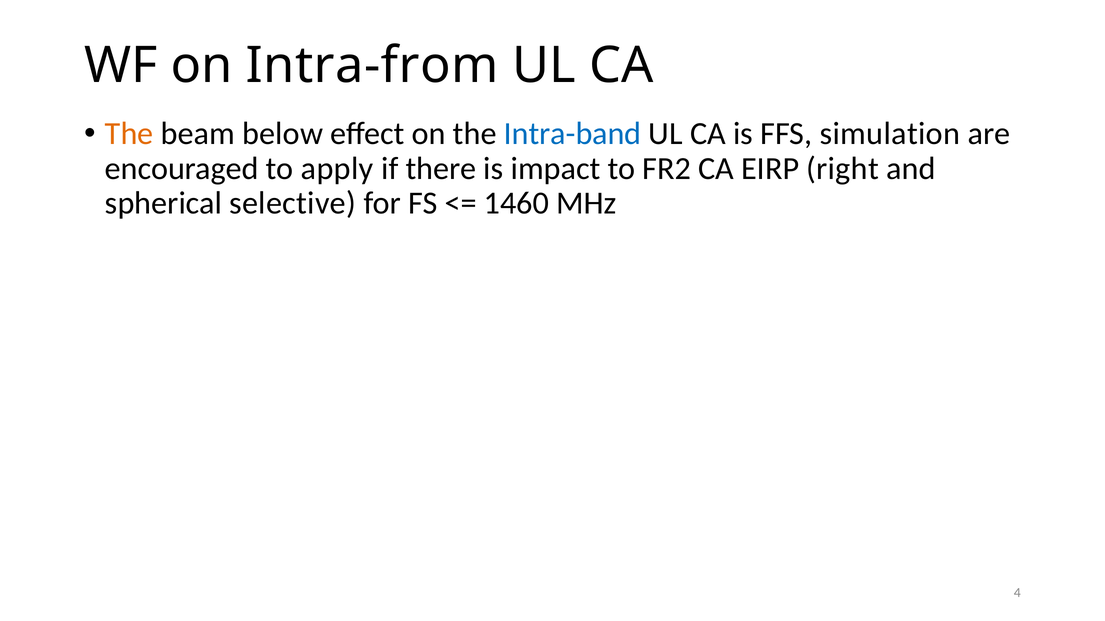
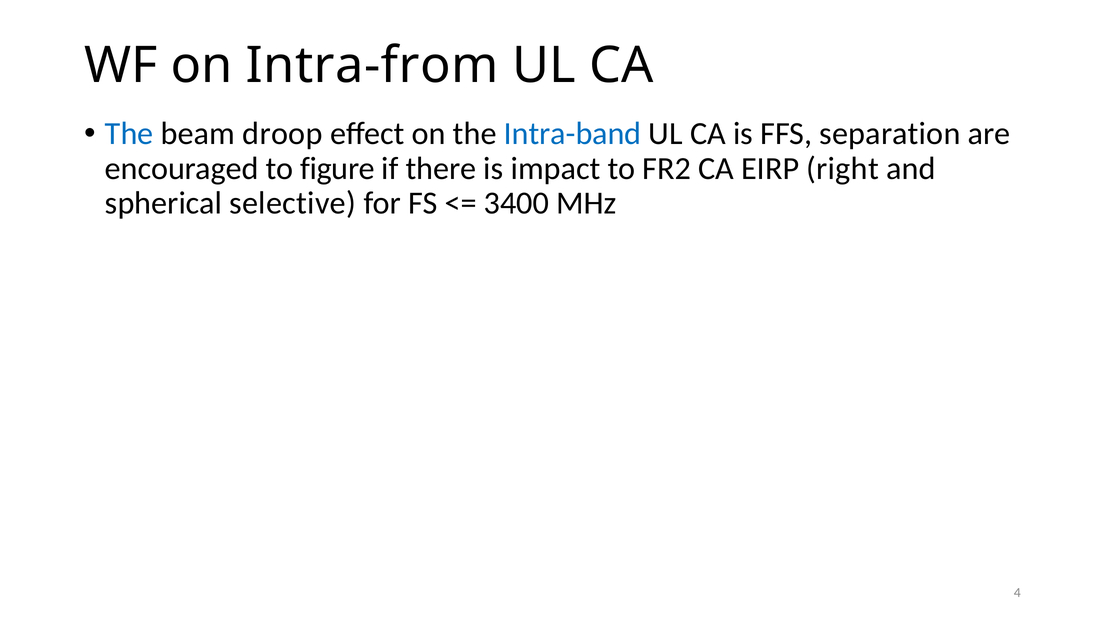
The at (129, 134) colour: orange -> blue
below: below -> droop
simulation: simulation -> separation
apply: apply -> figure
1460: 1460 -> 3400
